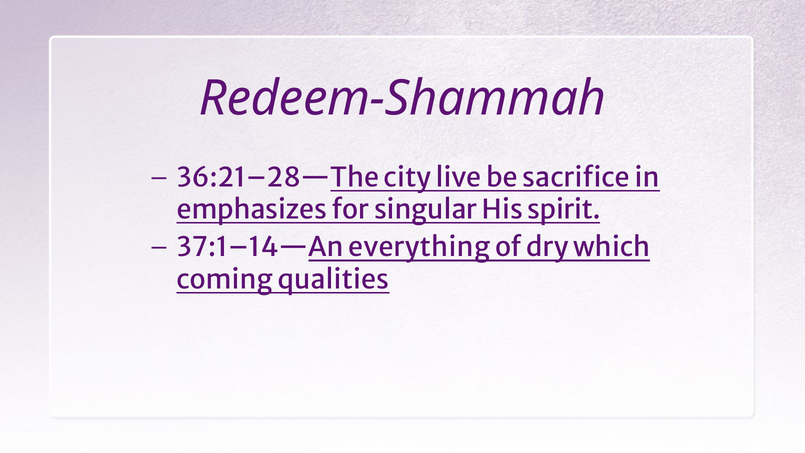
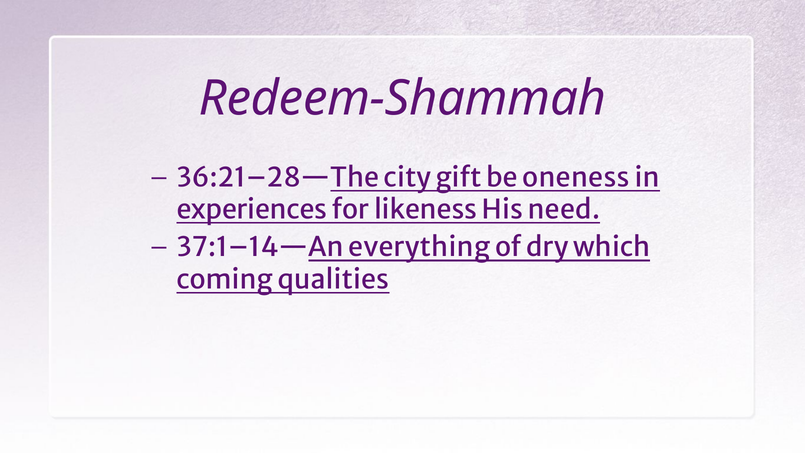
live: live -> gift
sacrifice: sacrifice -> oneness
emphasizes: emphasizes -> experiences
singular: singular -> likeness
spirit: spirit -> need
